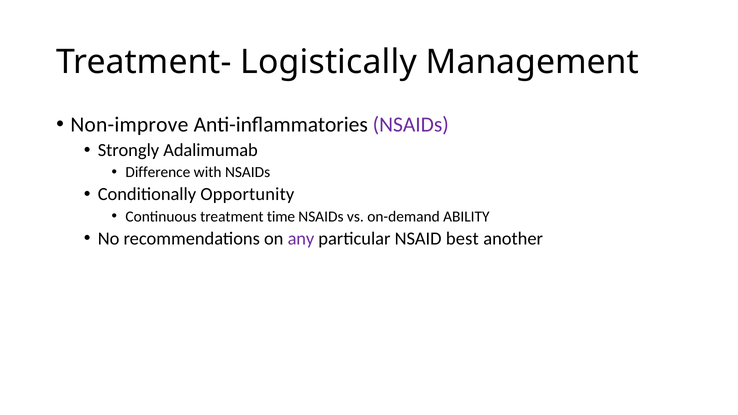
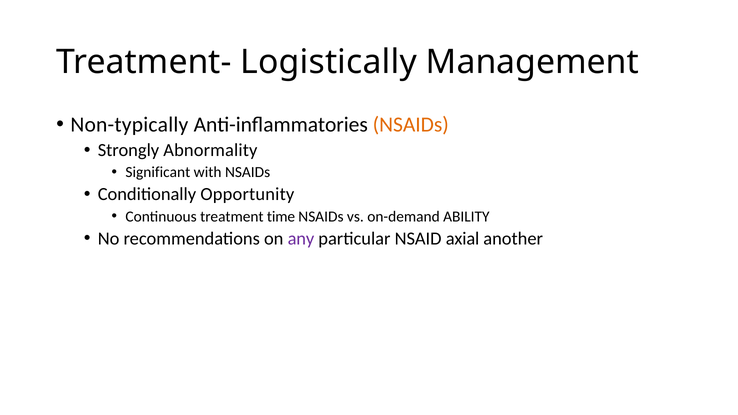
Non-improve: Non-improve -> Non-typically
NSAIDs at (411, 125) colour: purple -> orange
Adalimumab: Adalimumab -> Abnormality
Difference: Difference -> Significant
best: best -> axial
